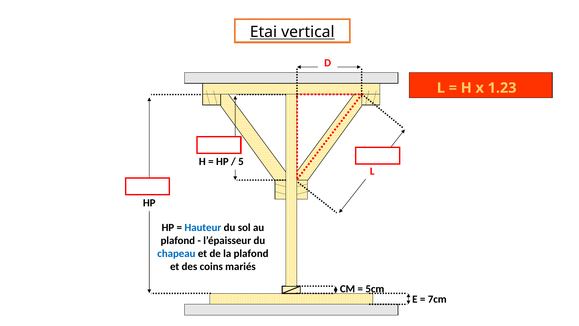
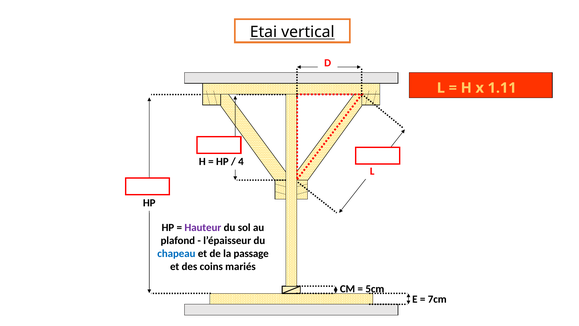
1.23: 1.23 -> 1.11
5: 5 -> 4
Hauteur colour: blue -> purple
la plafond: plafond -> passage
